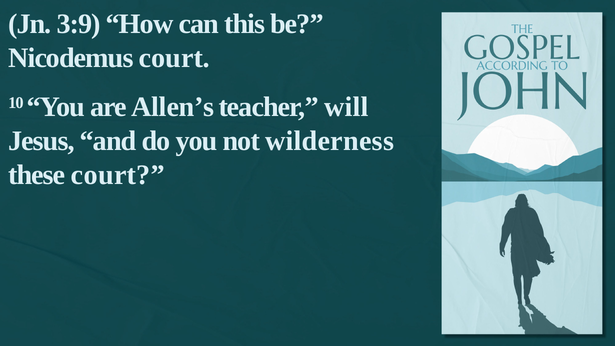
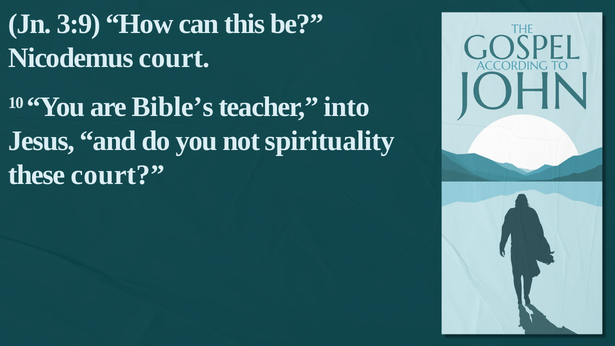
Allen’s: Allen’s -> Bible’s
will: will -> into
wilderness: wilderness -> spirituality
